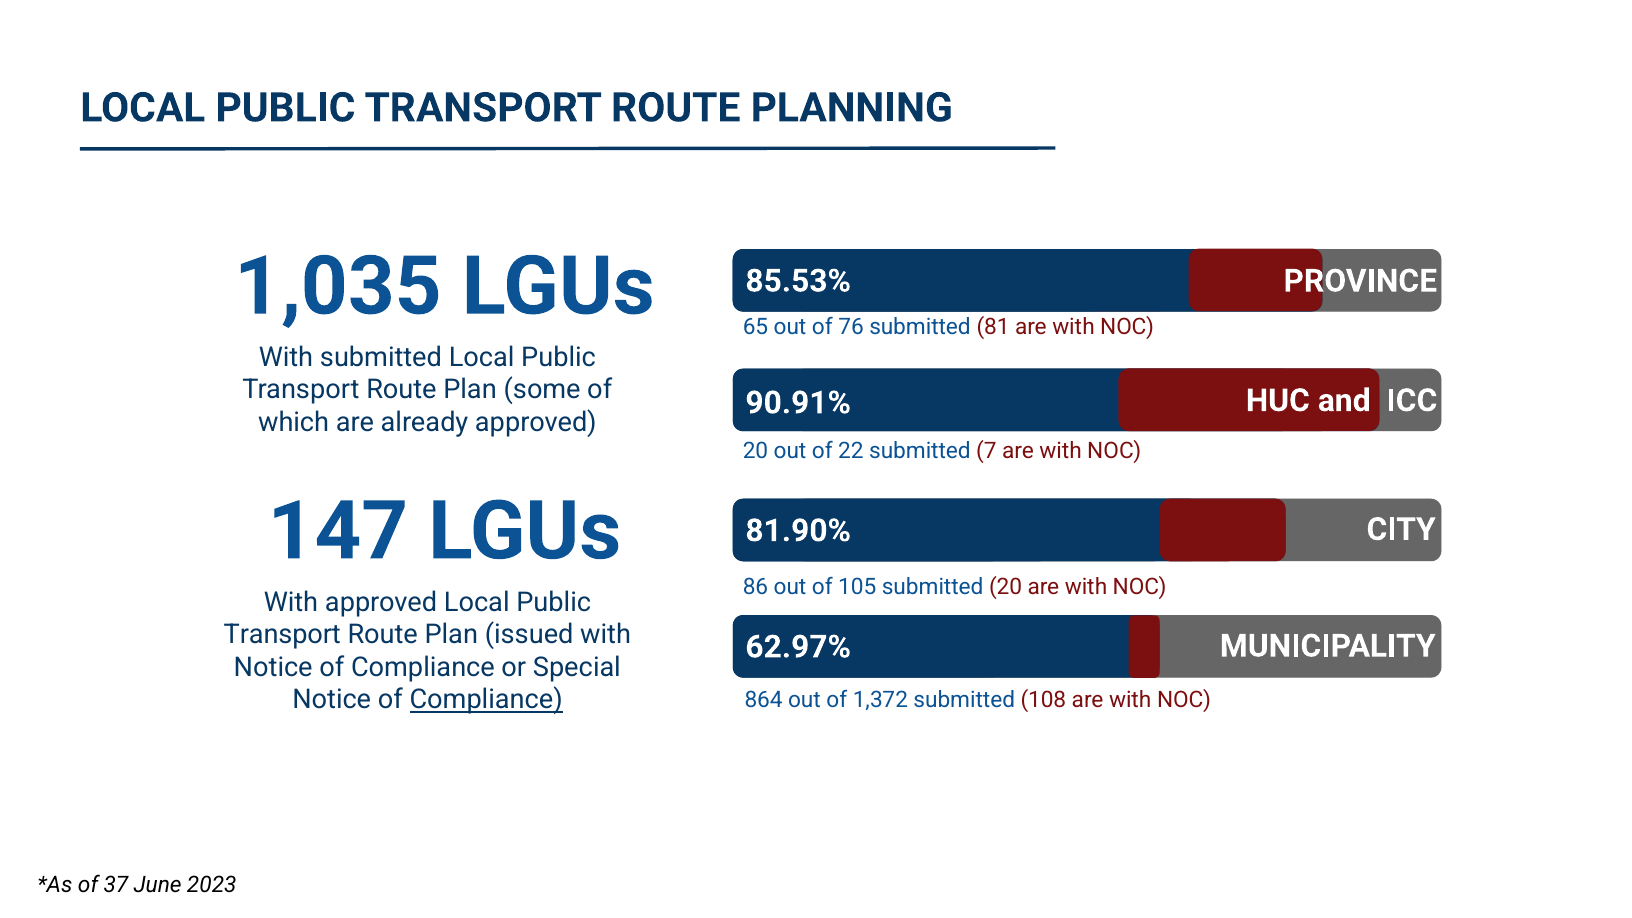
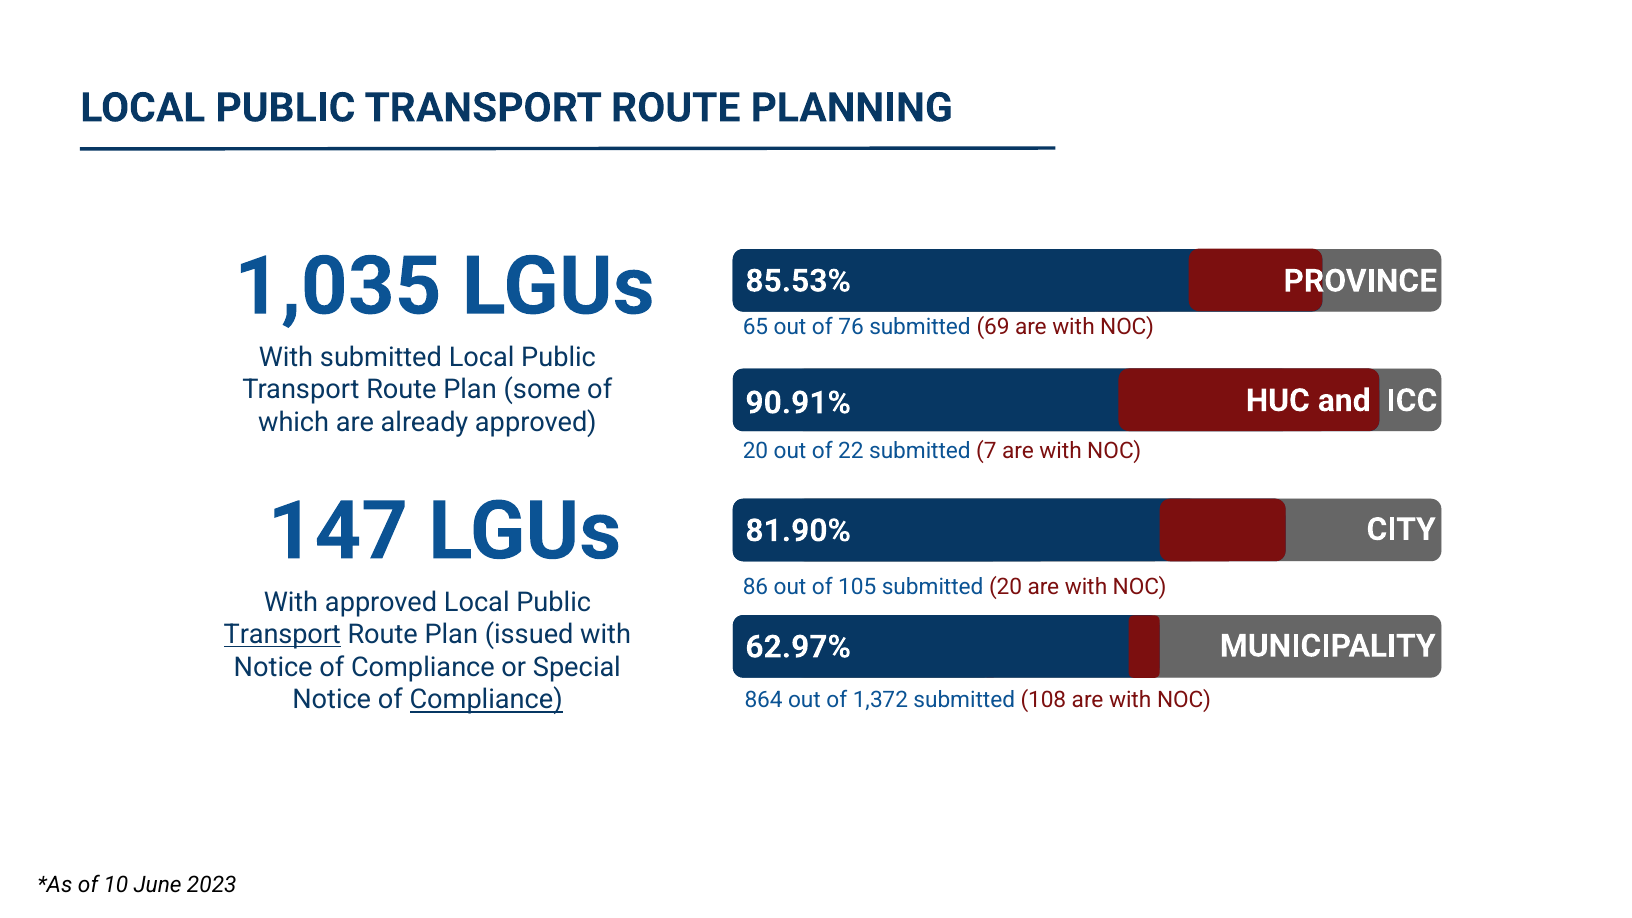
81: 81 -> 69
Transport at (282, 635) underline: none -> present
37: 37 -> 10
